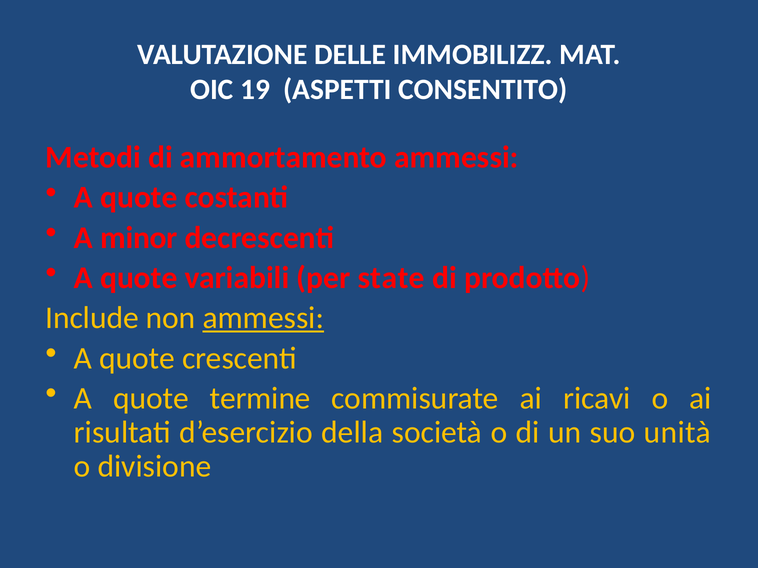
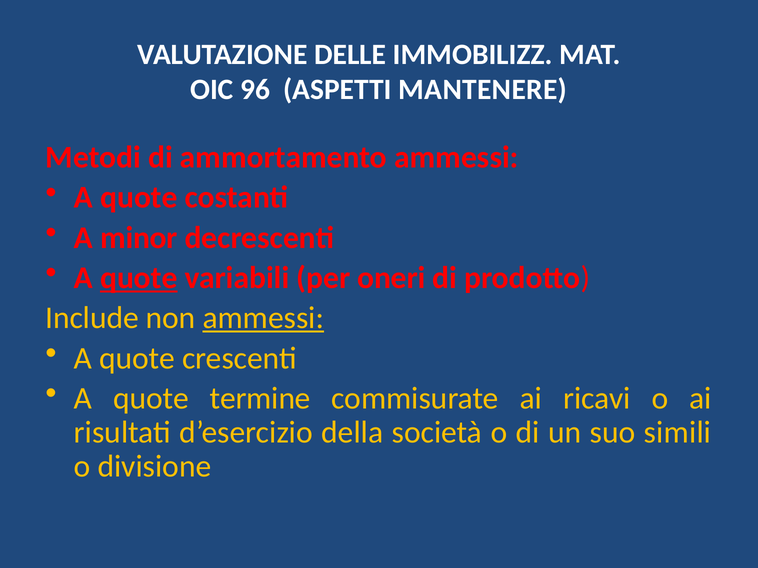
19: 19 -> 96
CONSENTITO: CONSENTITO -> MANTENERE
quote at (139, 278) underline: none -> present
state: state -> oneri
unità: unità -> simili
